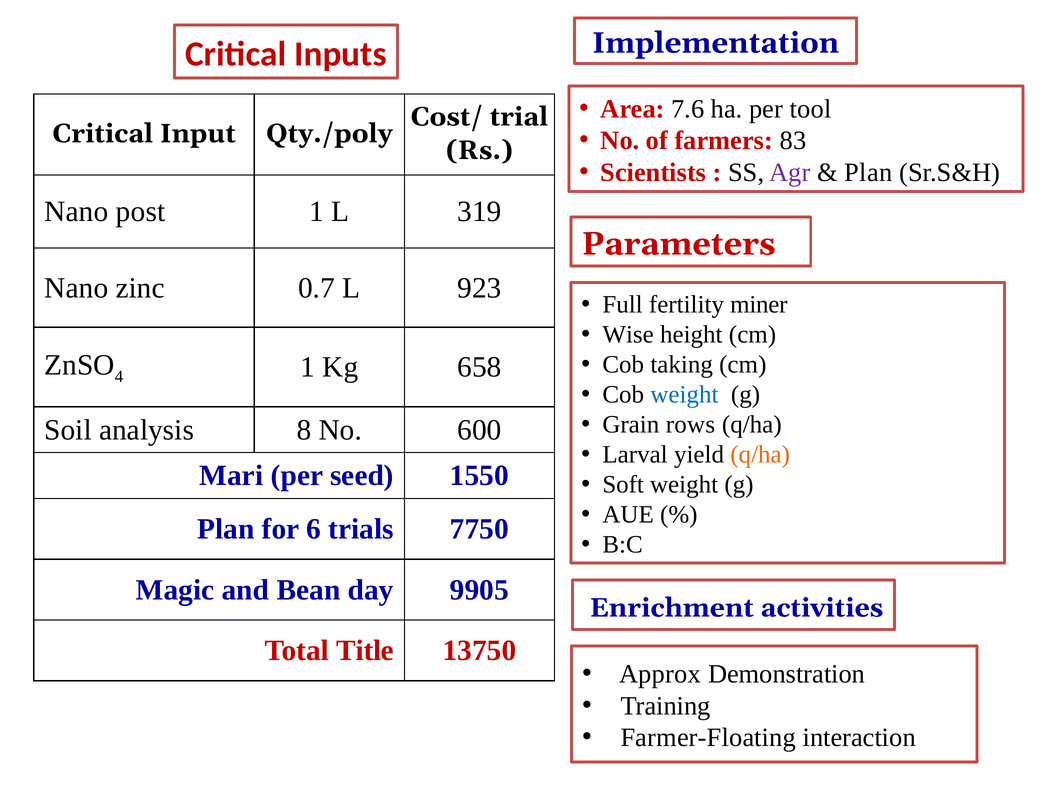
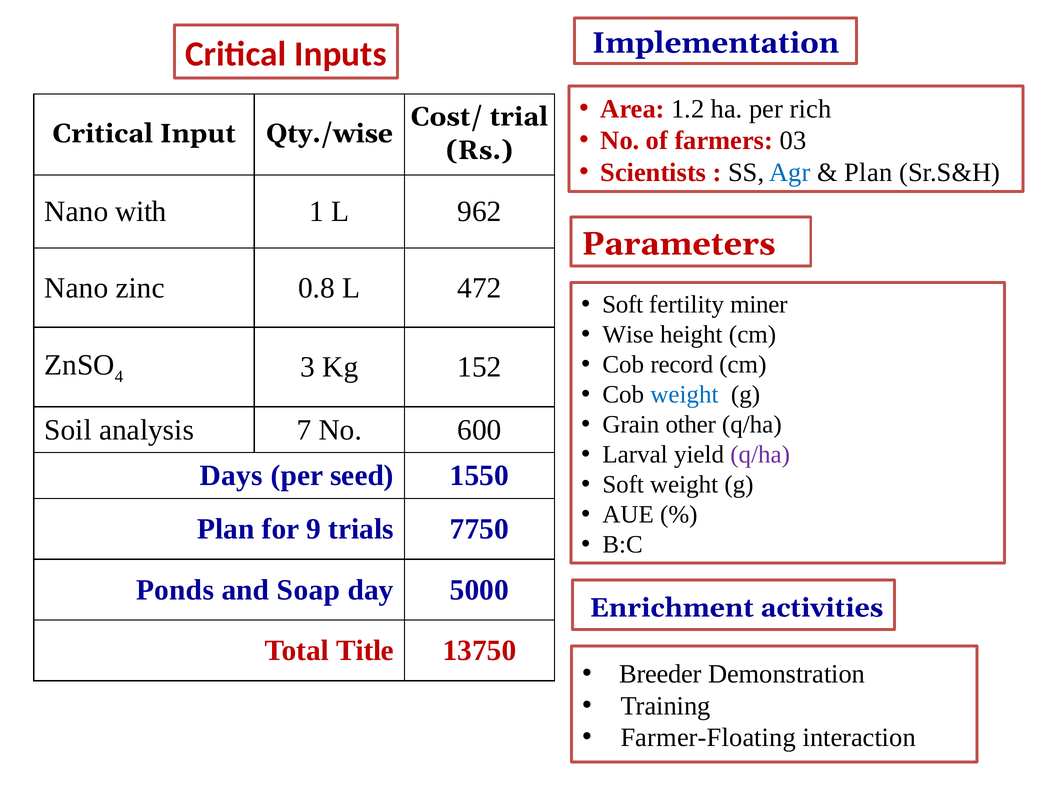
7.6: 7.6 -> 1.2
tool: tool -> rich
Qty./poly: Qty./poly -> Qty./wise
83: 83 -> 03
Agr colour: purple -> blue
post: post -> with
319: 319 -> 962
0.7: 0.7 -> 0.8
923: 923 -> 472
Full at (623, 305): Full -> Soft
1 at (308, 367): 1 -> 3
658: 658 -> 152
taking: taking -> record
rows: rows -> other
8: 8 -> 7
q/ha at (760, 455) colour: orange -> purple
Mari: Mari -> Days
6: 6 -> 9
Magic: Magic -> Ponds
Bean: Bean -> Soap
9905: 9905 -> 5000
Approx: Approx -> Breeder
